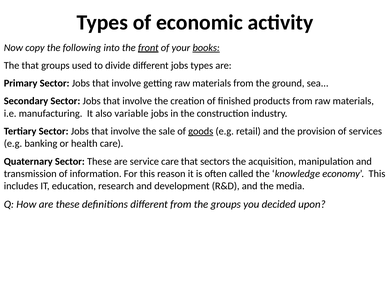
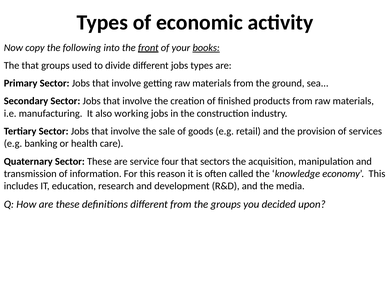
variable: variable -> working
goods underline: present -> none
service care: care -> four
